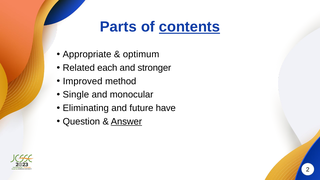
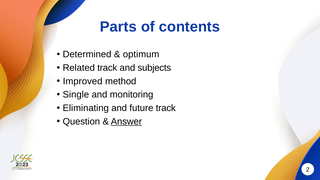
contents underline: present -> none
Appropriate: Appropriate -> Determined
Related each: each -> track
stronger: stronger -> subjects
monocular: monocular -> monitoring
future have: have -> track
